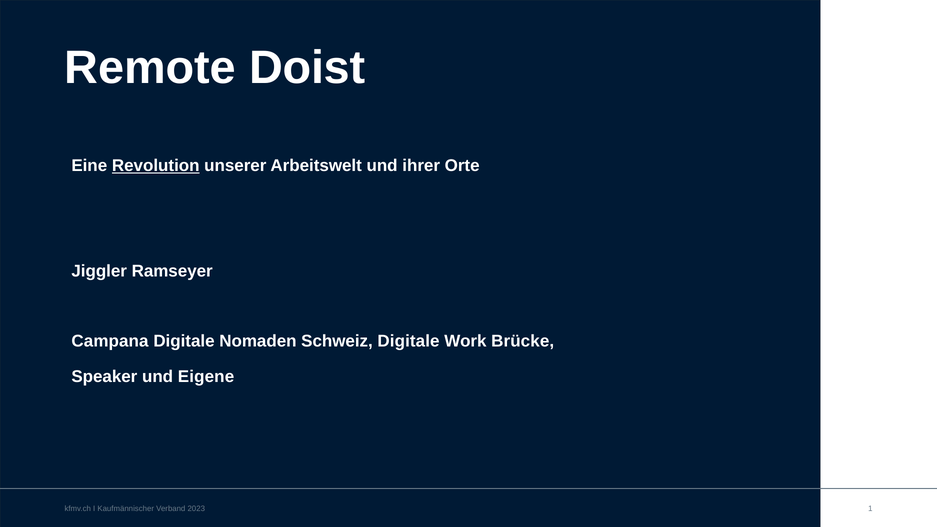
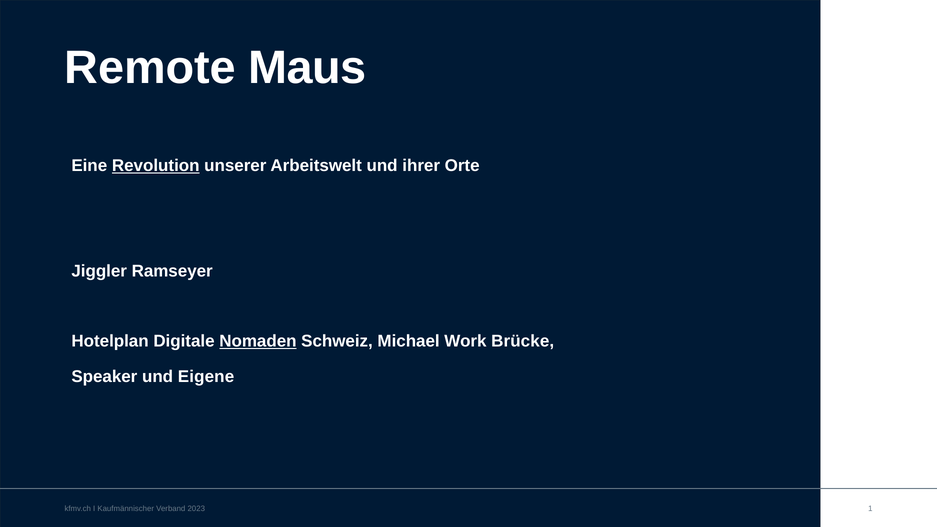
Doist: Doist -> Maus
Campana: Campana -> Hotelplan
Nomaden underline: none -> present
Schweiz Digitale: Digitale -> Michael
